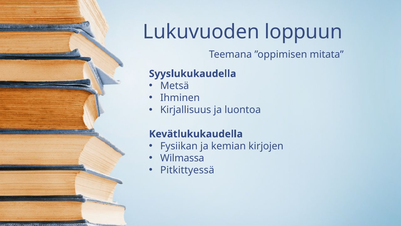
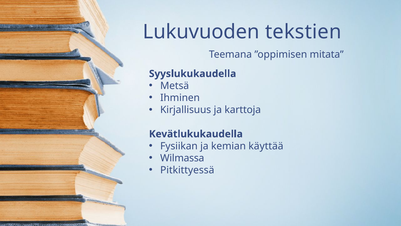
loppuun: loppuun -> tekstien
luontoa: luontoa -> karttoja
kirjojen: kirjojen -> käyttää
